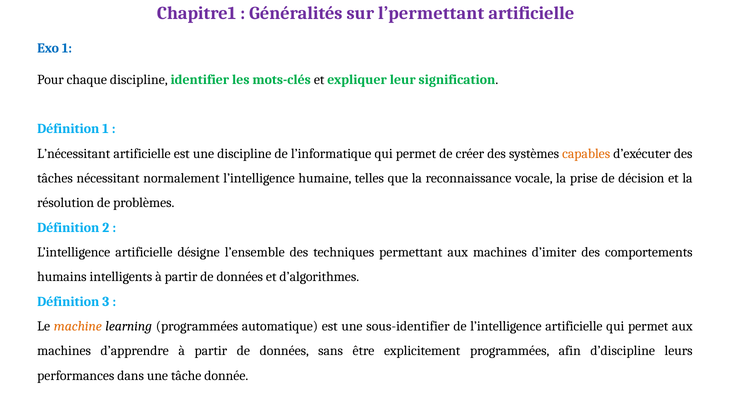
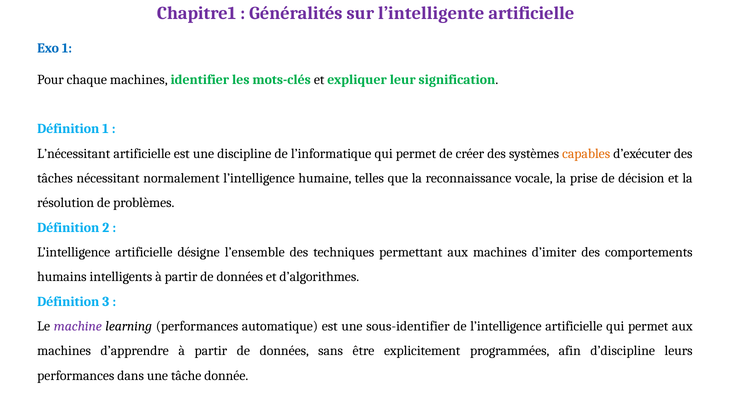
l’permettant: l’permettant -> l’intelligente
chaque discipline: discipline -> machines
machine colour: orange -> purple
learning programmées: programmées -> performances
